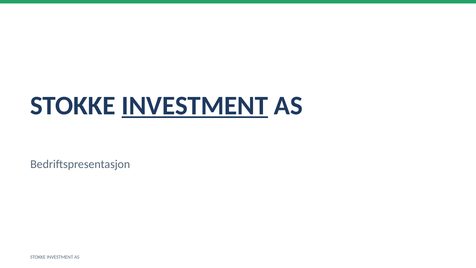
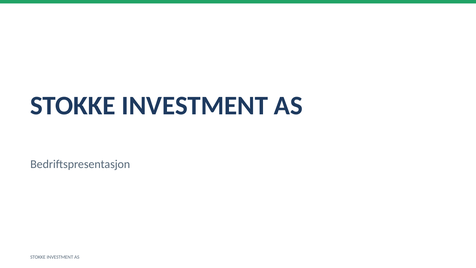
INVESTMENT at (195, 106) underline: present -> none
